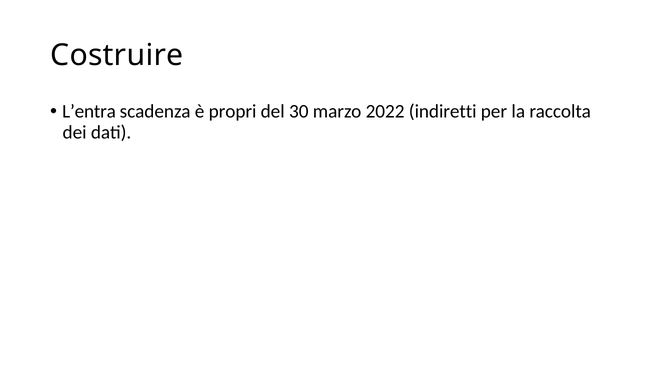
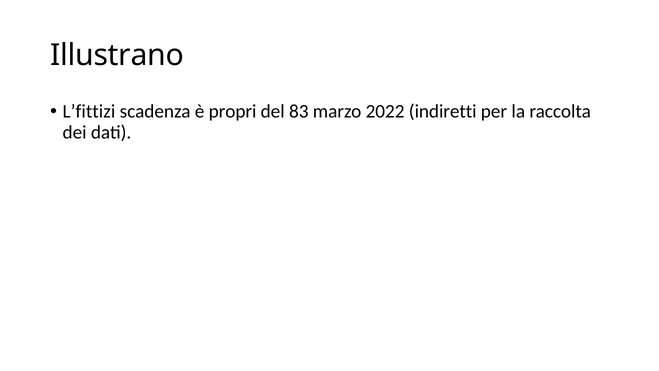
Costruire: Costruire -> Illustrano
L’entra: L’entra -> L’fittizi
30: 30 -> 83
